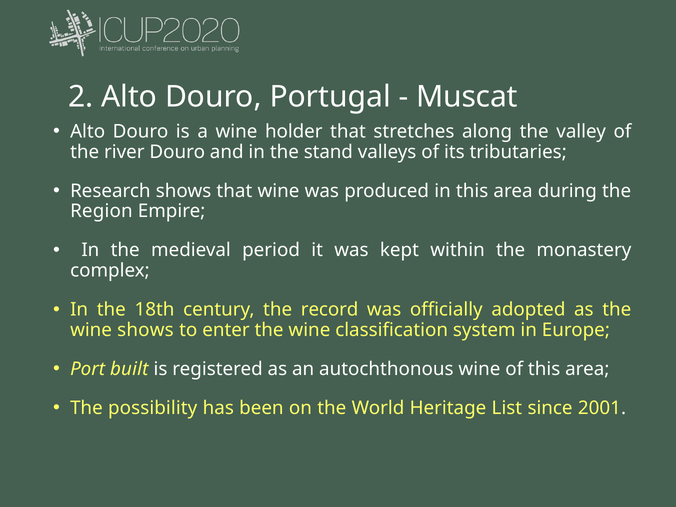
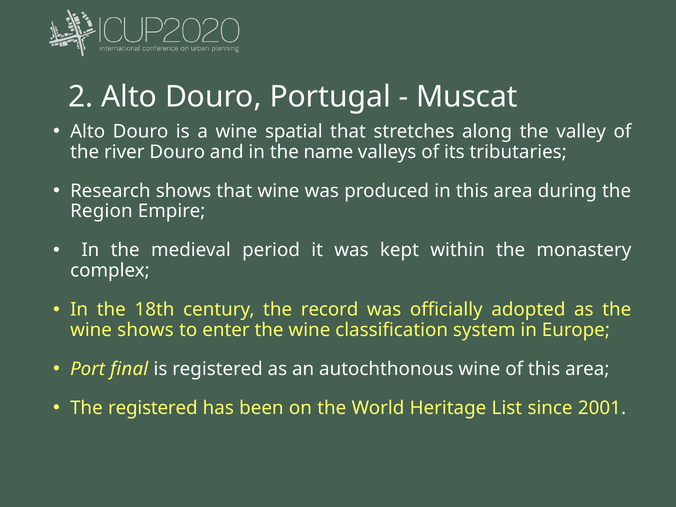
holder: holder -> spatial
stand: stand -> name
built: built -> final
The possibility: possibility -> registered
